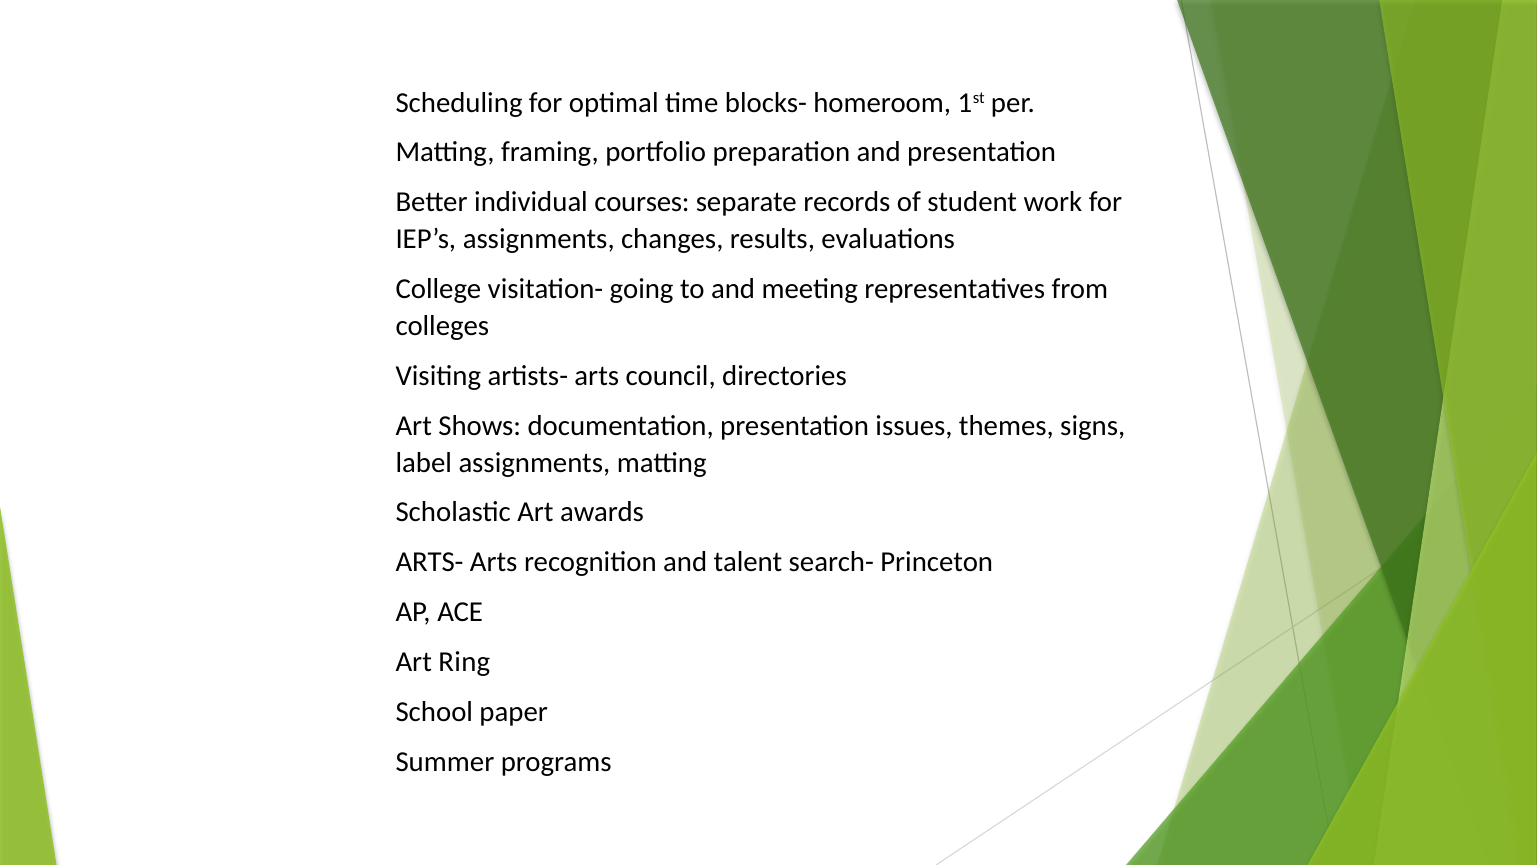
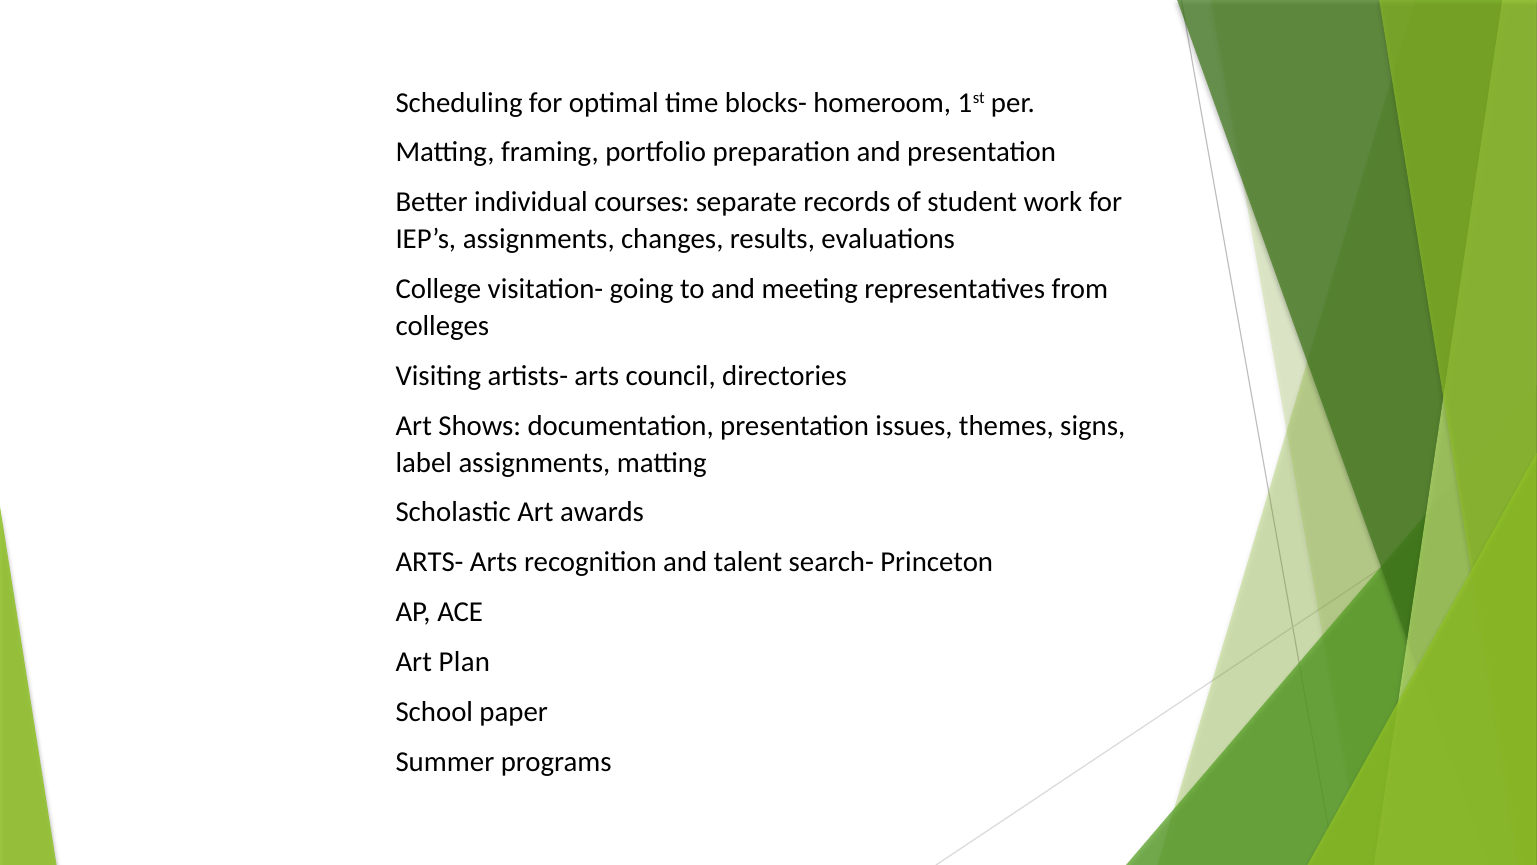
Ring: Ring -> Plan
